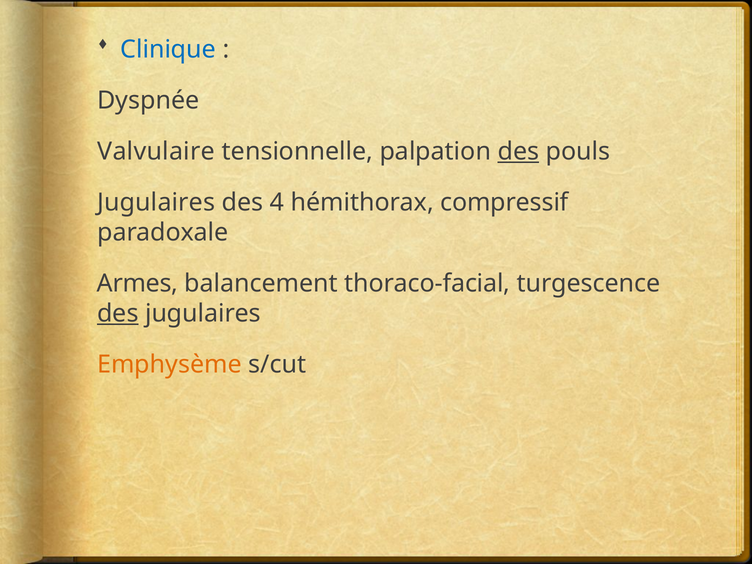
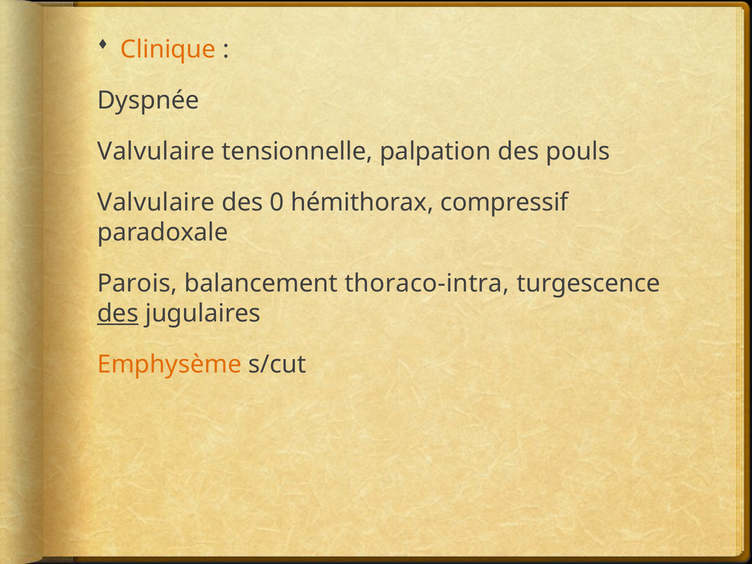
Clinique colour: blue -> orange
des at (518, 151) underline: present -> none
Jugulaires at (156, 202): Jugulaires -> Valvulaire
4: 4 -> 0
Armes: Armes -> Parois
thoraco-facial: thoraco-facial -> thoraco-intra
